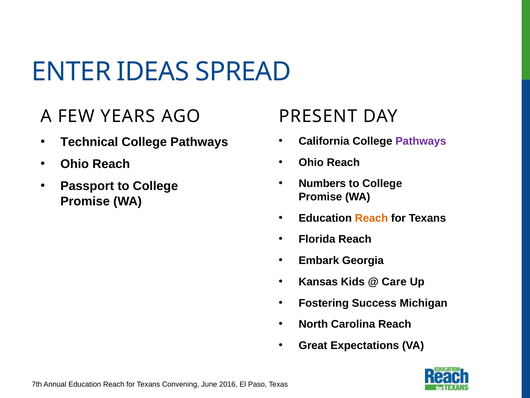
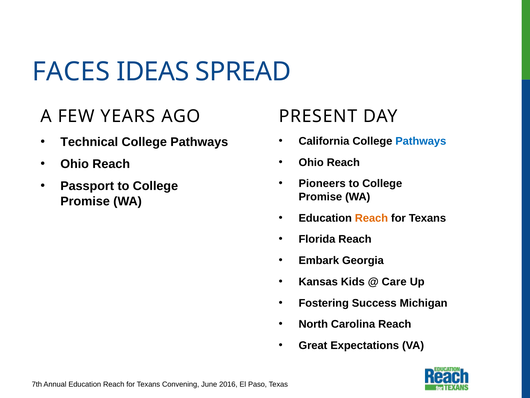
ENTER: ENTER -> FACES
Pathways at (421, 141) colour: purple -> blue
Numbers: Numbers -> Pioneers
